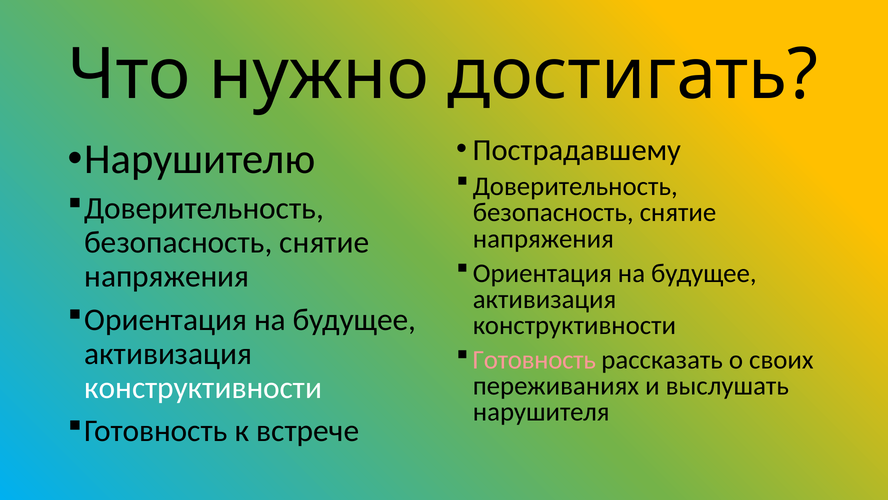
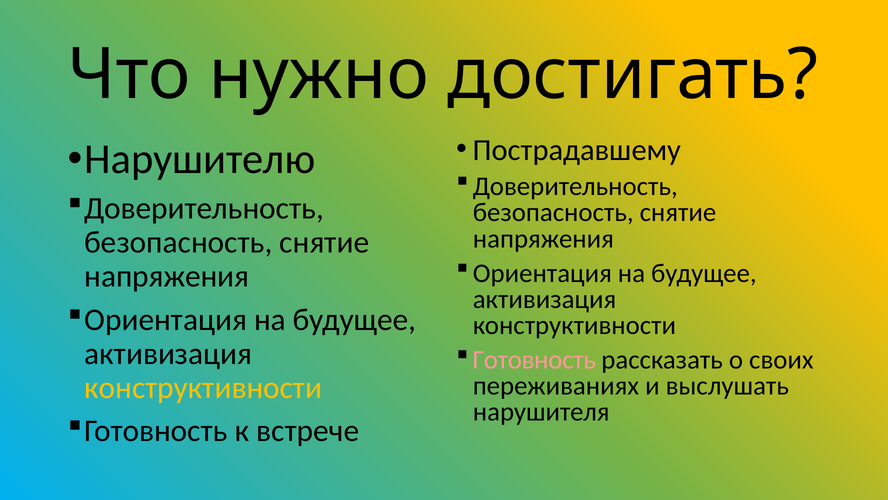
конструктивности at (203, 387) colour: white -> yellow
